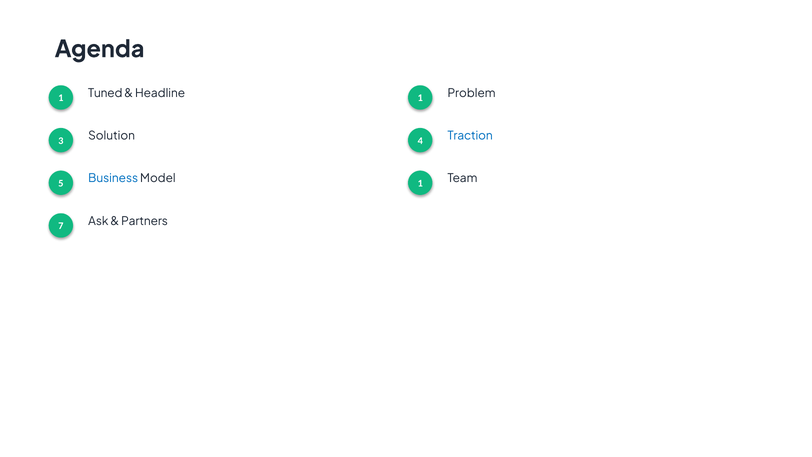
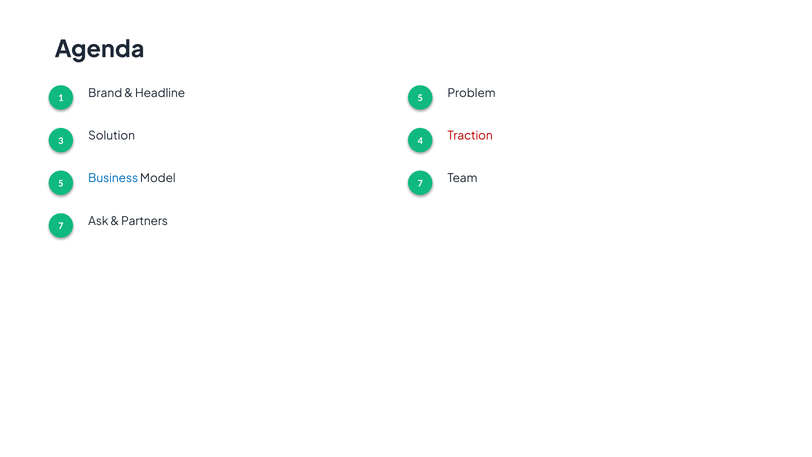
Tuned: Tuned -> Brand
Headline 1: 1 -> 5
Traction colour: blue -> red
Model 1: 1 -> 7
